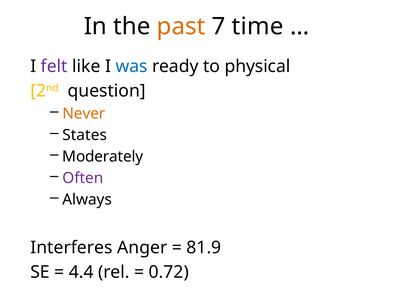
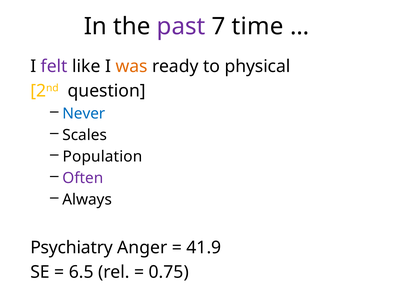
past colour: orange -> purple
was colour: blue -> orange
Never colour: orange -> blue
States: States -> Scales
Moderately: Moderately -> Population
Interferes: Interferes -> Psychiatry
81.9: 81.9 -> 41.9
4.4: 4.4 -> 6.5
0.72: 0.72 -> 0.75
